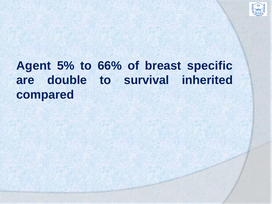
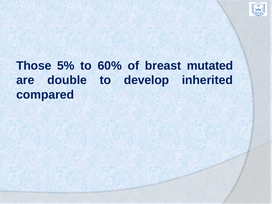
Agent: Agent -> Those
66%: 66% -> 60%
specific: specific -> mutated
survival: survival -> develop
